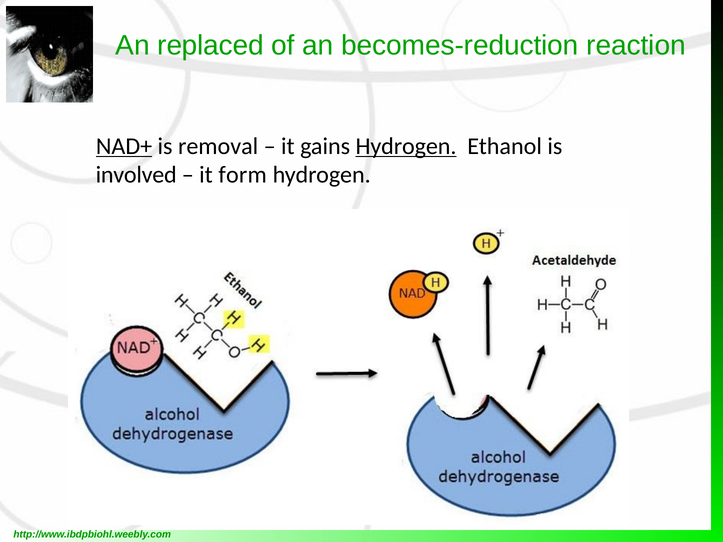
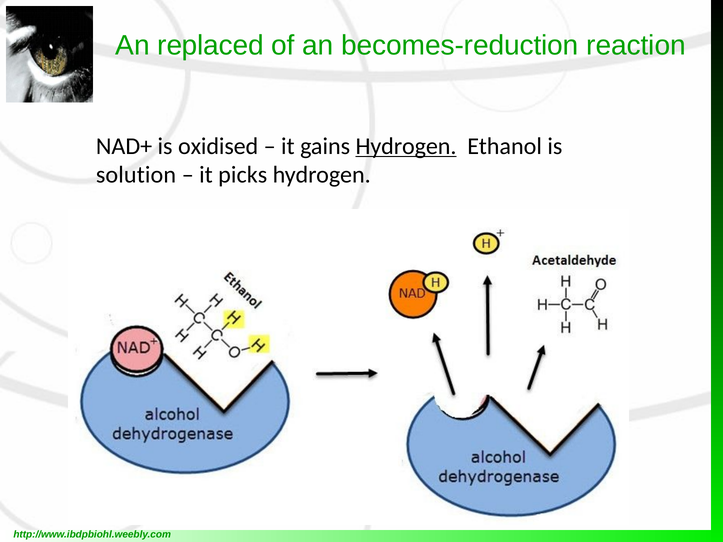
NAD+ underline: present -> none
removal: removal -> oxidised
involved: involved -> solution
form: form -> picks
